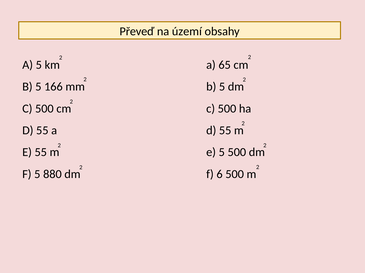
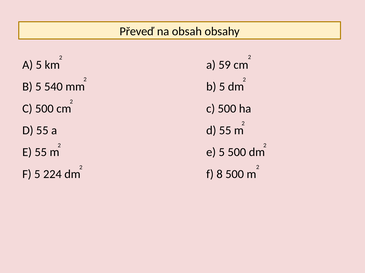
území: území -> obsah
65: 65 -> 59
166: 166 -> 540
880: 880 -> 224
6: 6 -> 8
